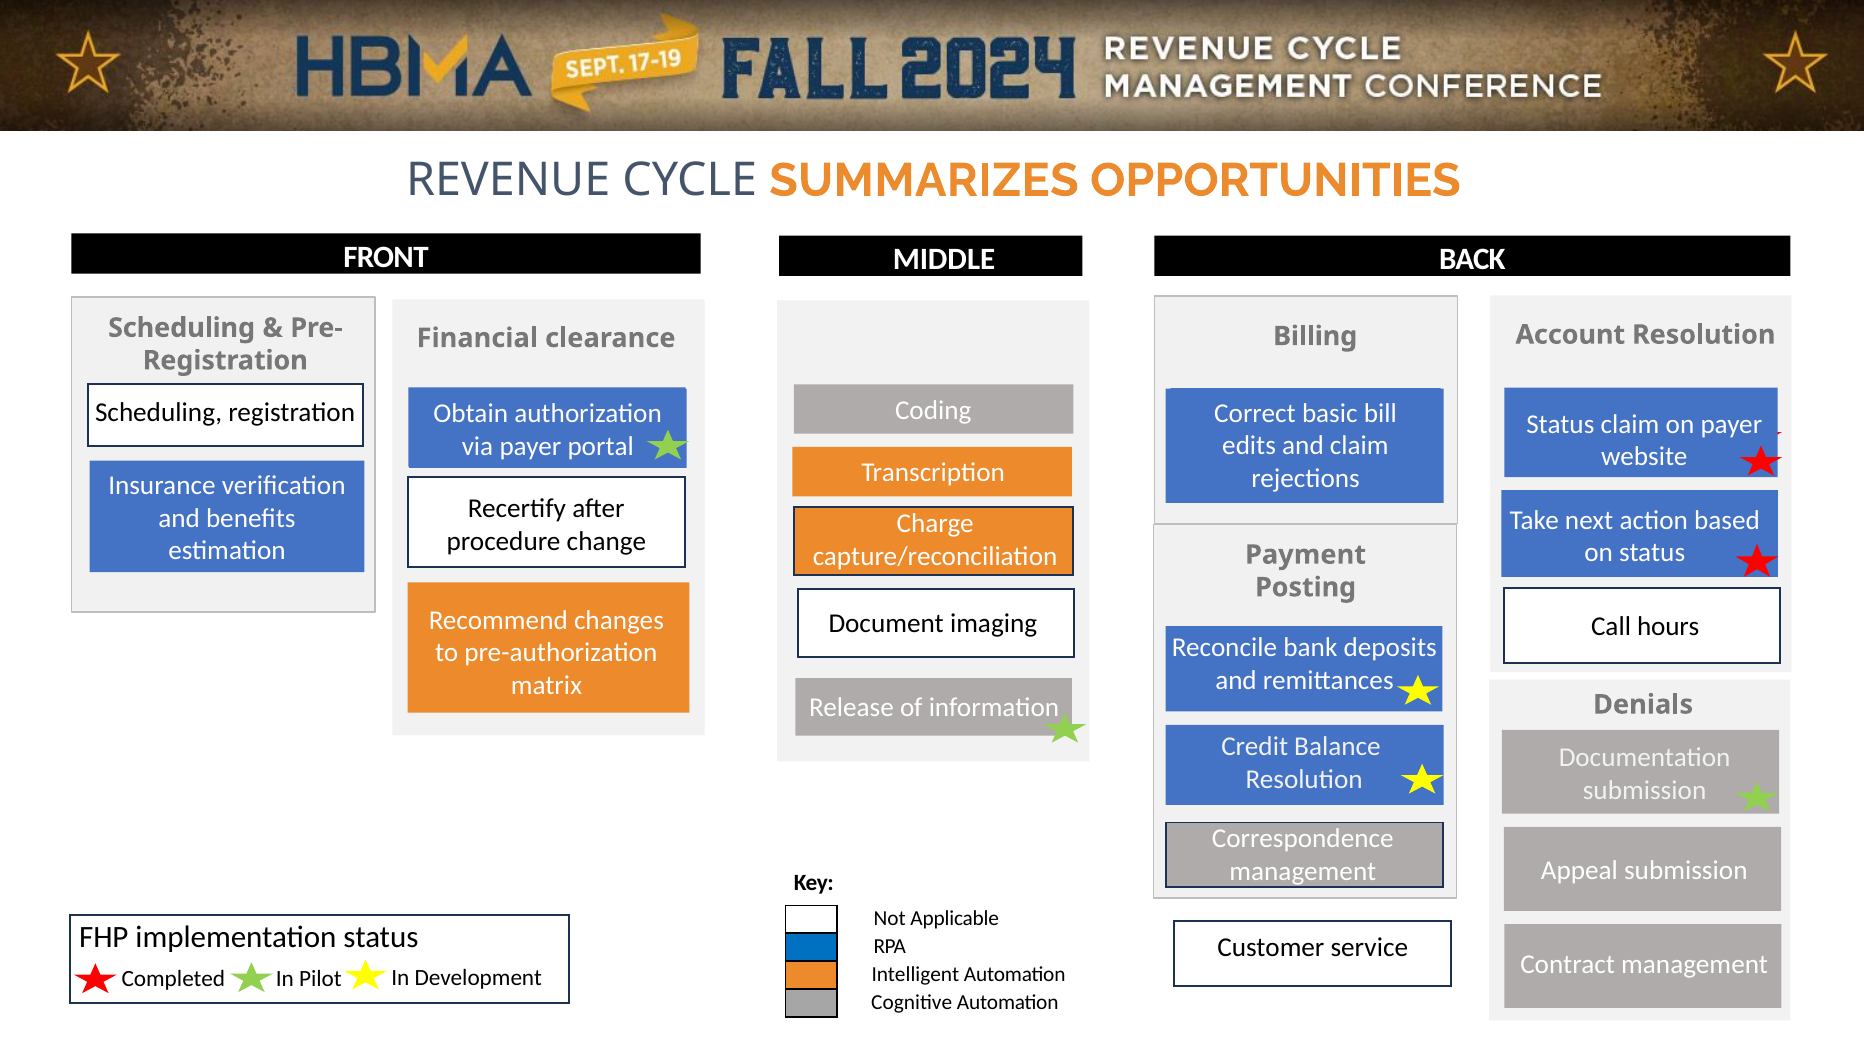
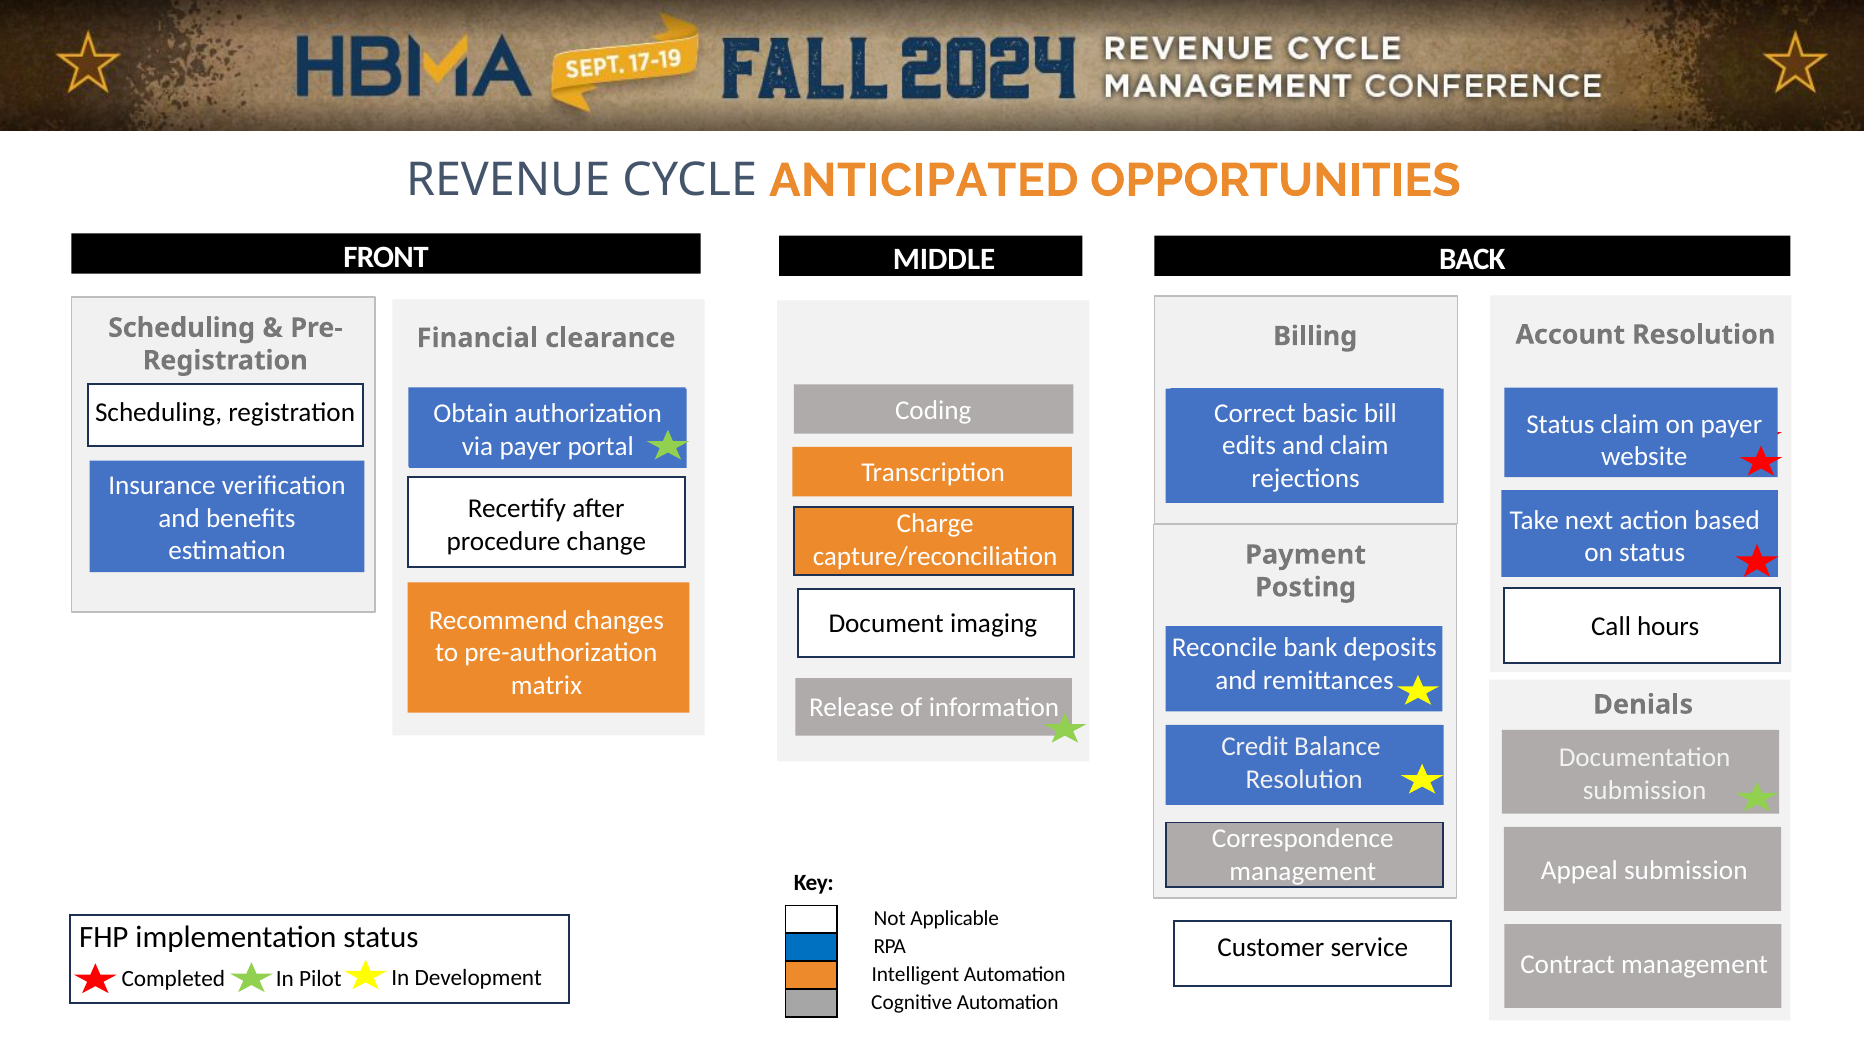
SUMMARIZES: SUMMARIZES -> ANTICIPATED
